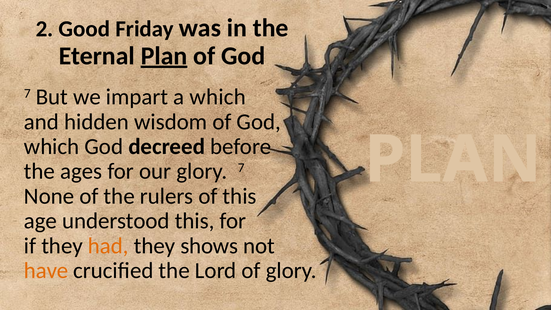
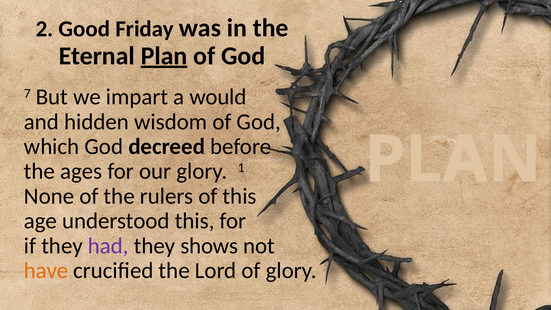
a which: which -> would
glory 7: 7 -> 1
had colour: orange -> purple
